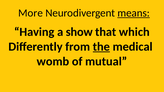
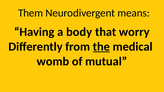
More: More -> Them
means underline: present -> none
show: show -> body
which: which -> worry
